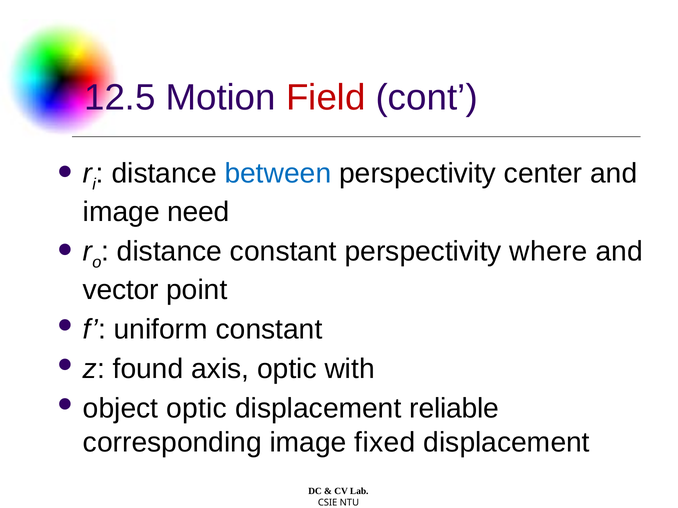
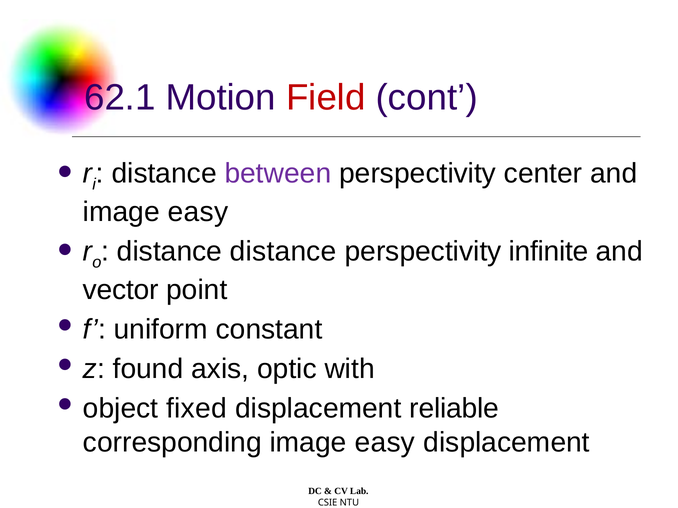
12.5: 12.5 -> 62.1
between colour: blue -> purple
need at (198, 212): need -> easy
distance constant: constant -> distance
where: where -> infinite
object optic: optic -> fixed
corresponding image fixed: fixed -> easy
